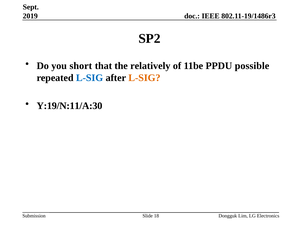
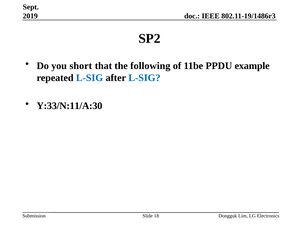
relatively: relatively -> following
possible: possible -> example
L-SIG at (144, 77) colour: orange -> blue
Y:19/N:11/A:30: Y:19/N:11/A:30 -> Y:33/N:11/A:30
